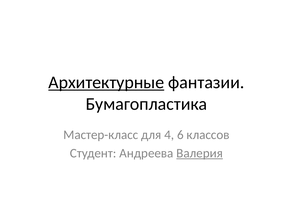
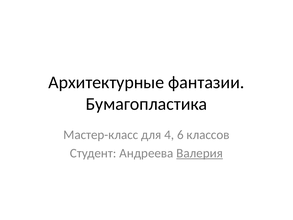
Архитектурные underline: present -> none
